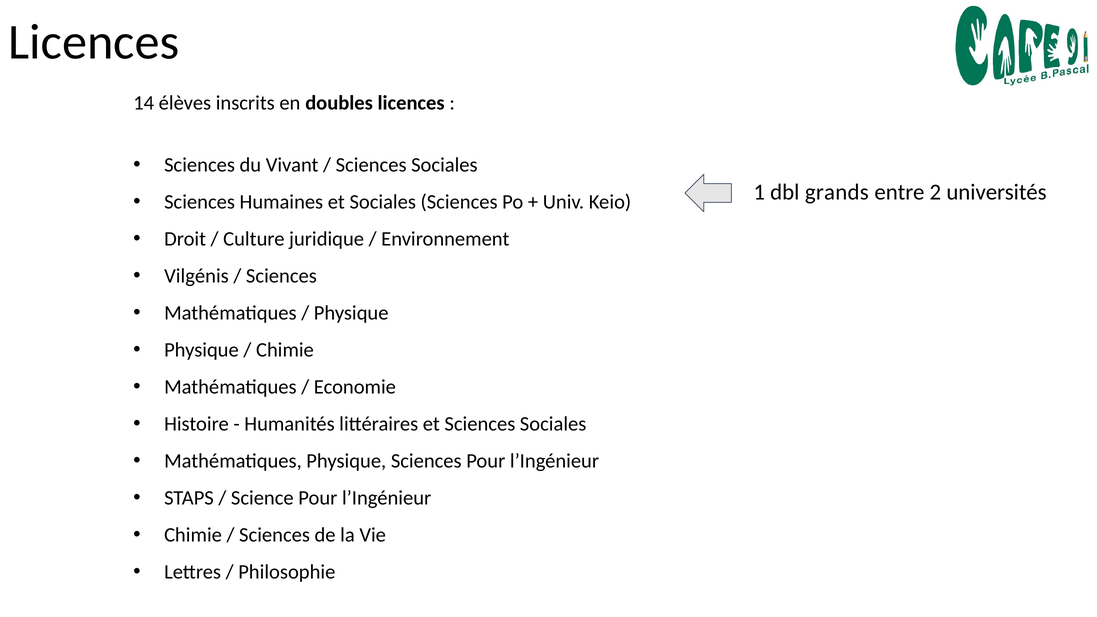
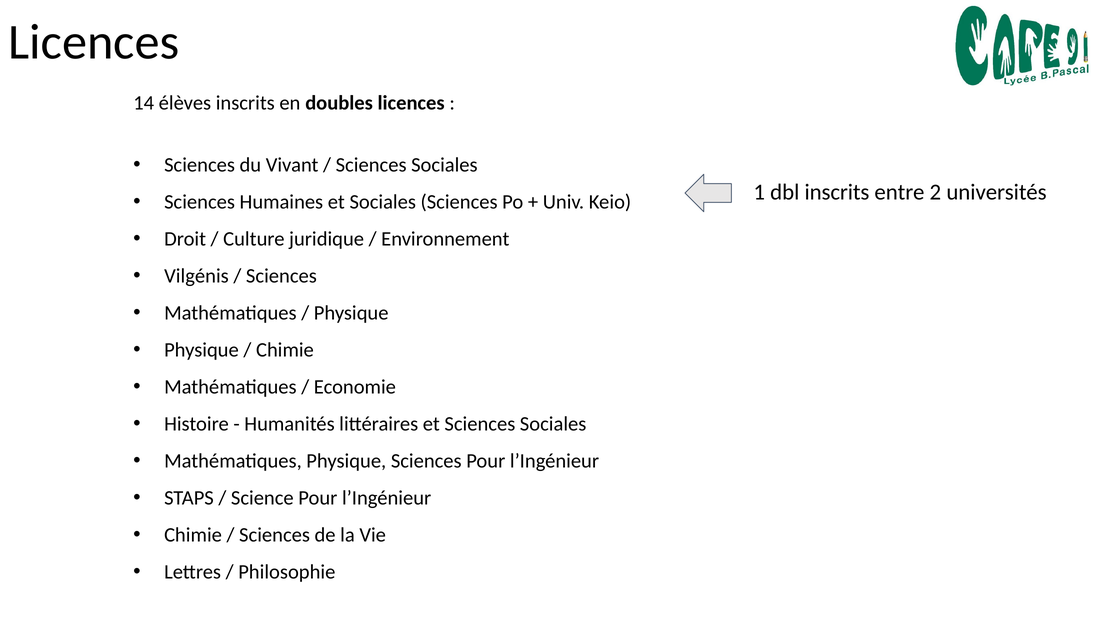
dbl grands: grands -> inscrits
